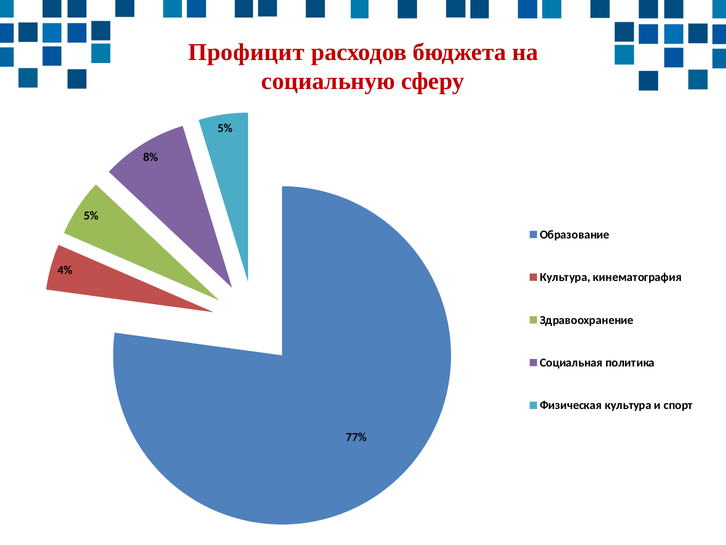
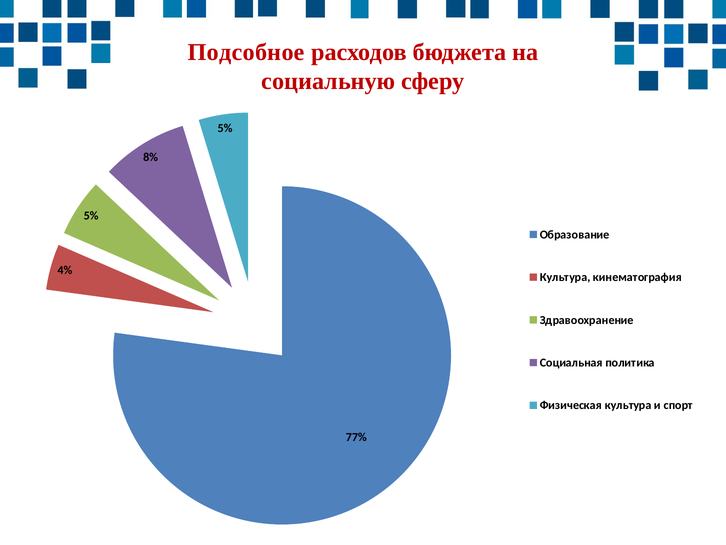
Профицит: Профицит -> Подсобное
